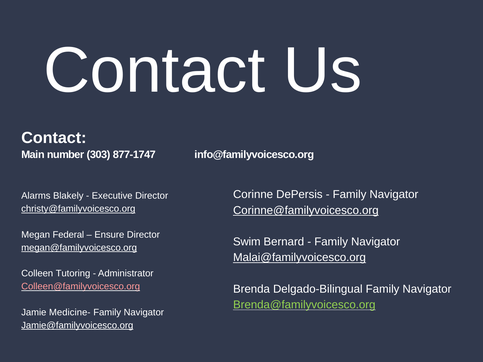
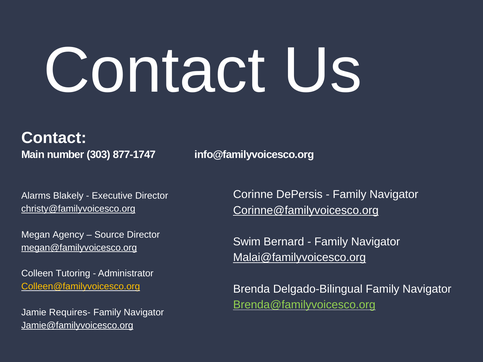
Federal: Federal -> Agency
Ensure: Ensure -> Source
Colleen@familyvoicesco.org colour: pink -> yellow
Medicine-: Medicine- -> Requires-
